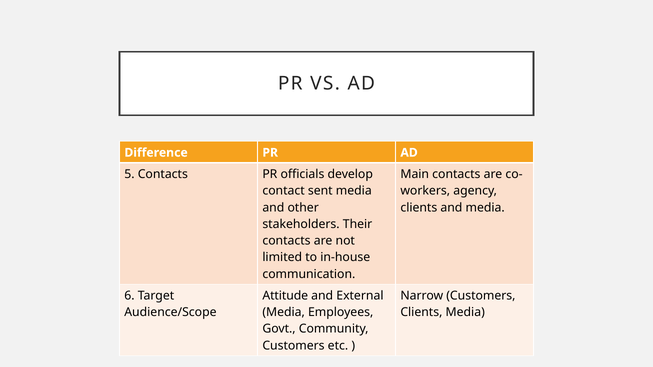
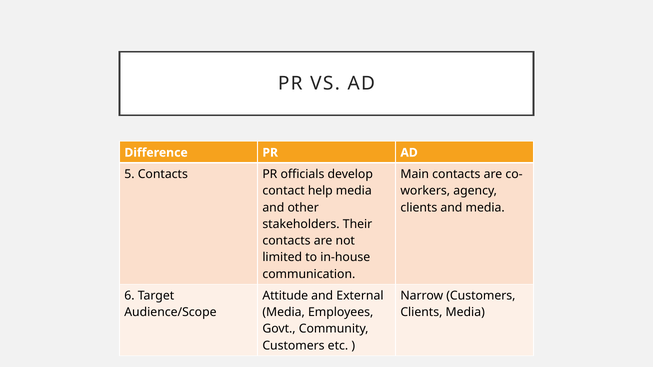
sent: sent -> help
